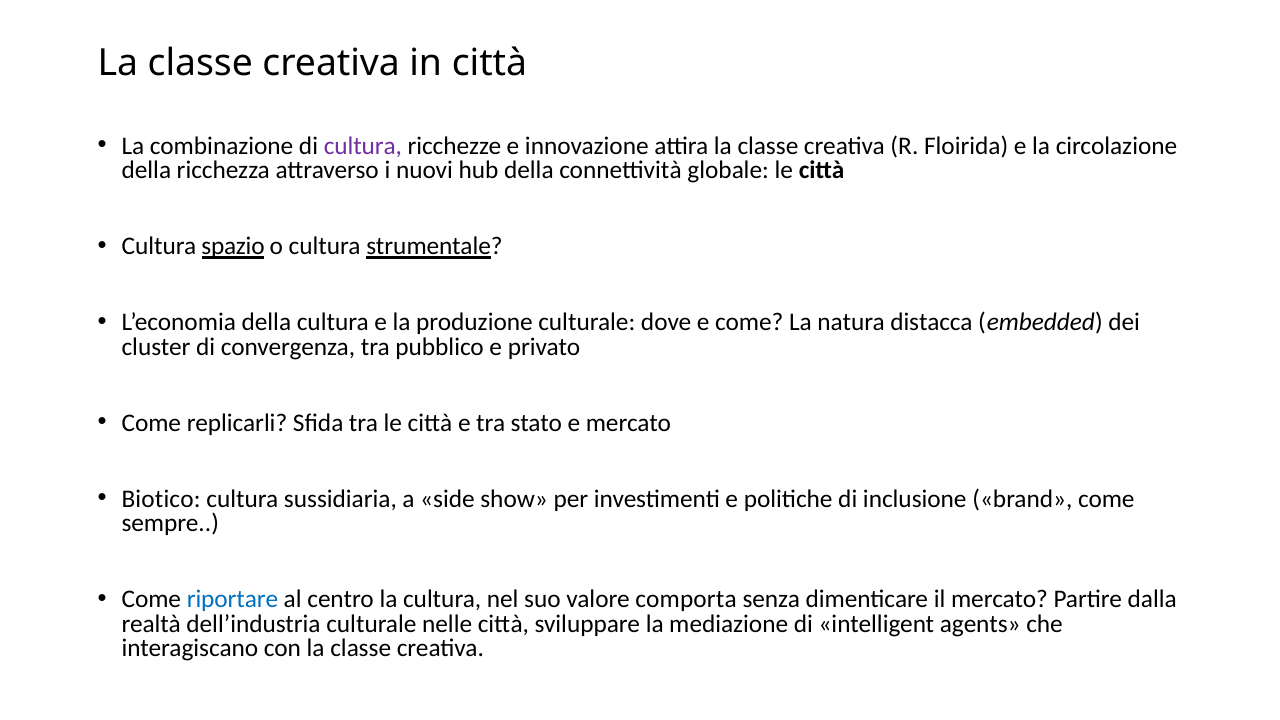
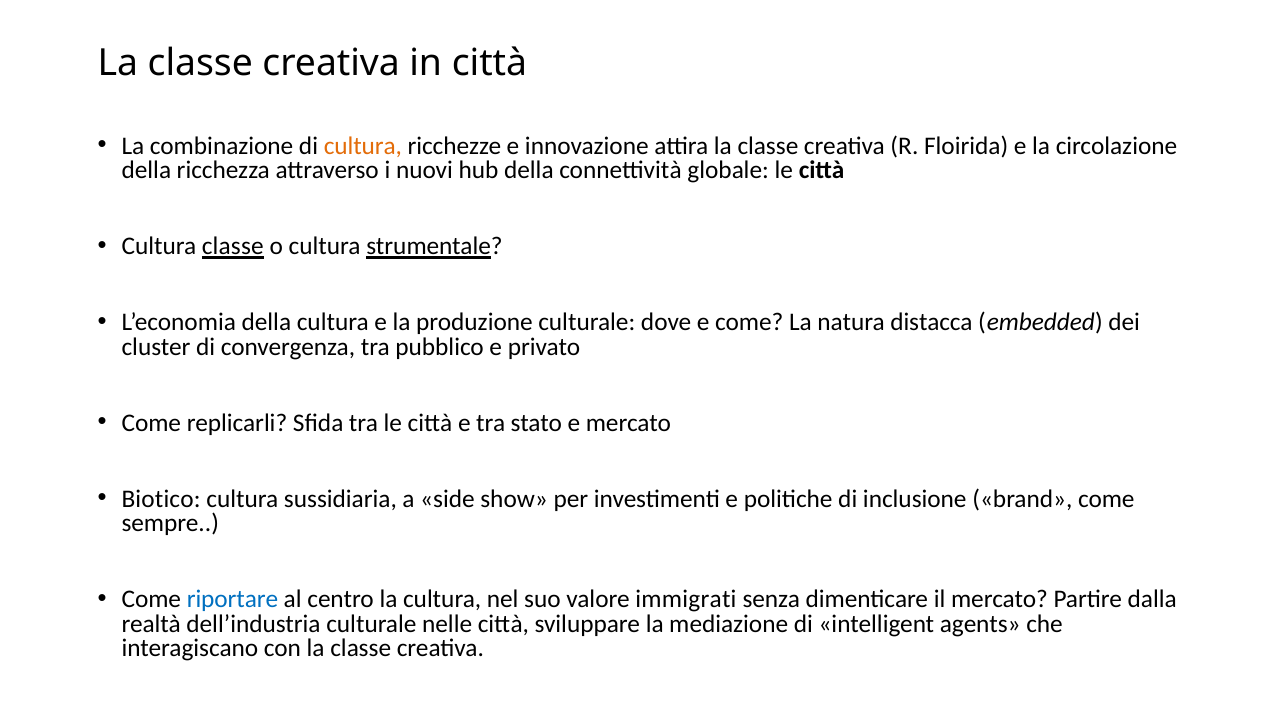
cultura at (363, 146) colour: purple -> orange
Cultura spazio: spazio -> classe
comporta: comporta -> immigrati
